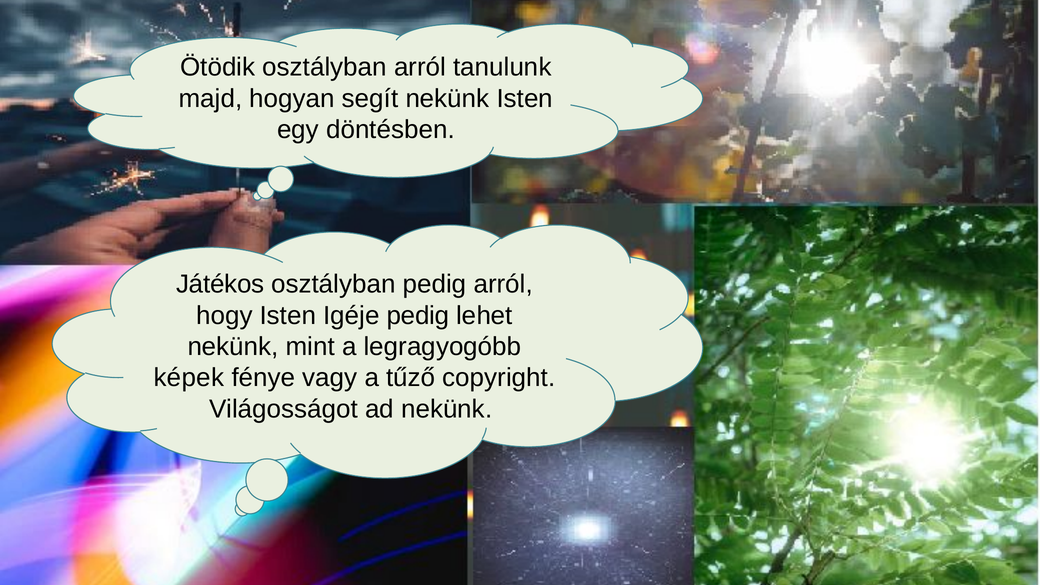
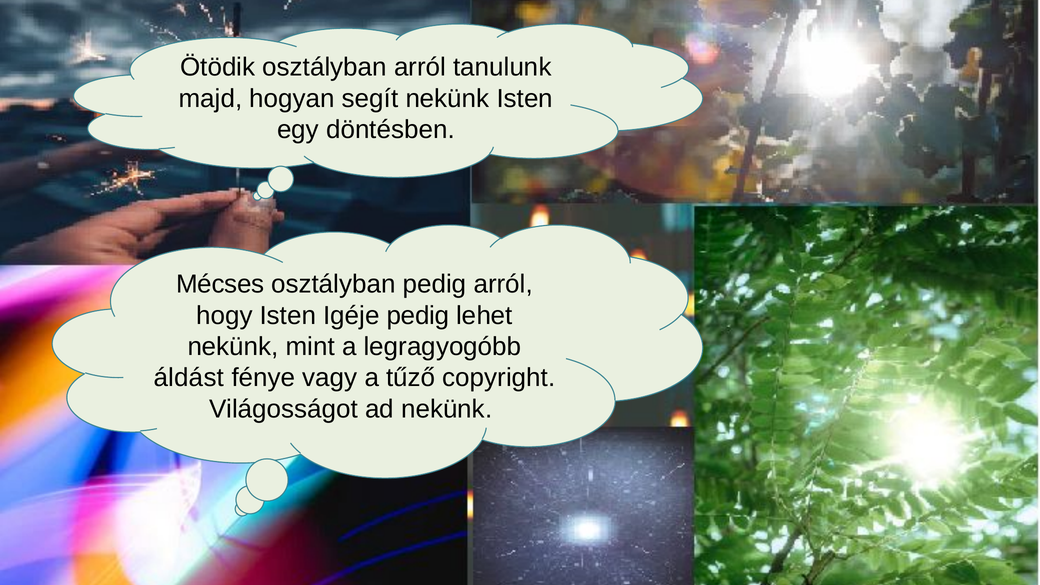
Játékos: Játékos -> Mécses
képek: képek -> áldást
